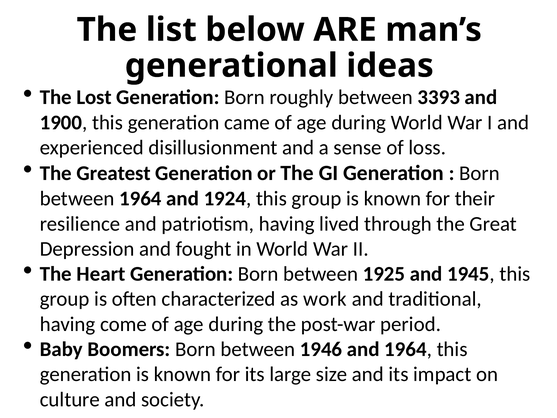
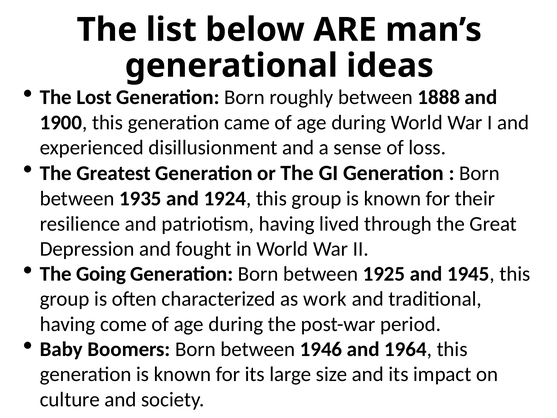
3393: 3393 -> 1888
between 1964: 1964 -> 1935
Heart: Heart -> Going
